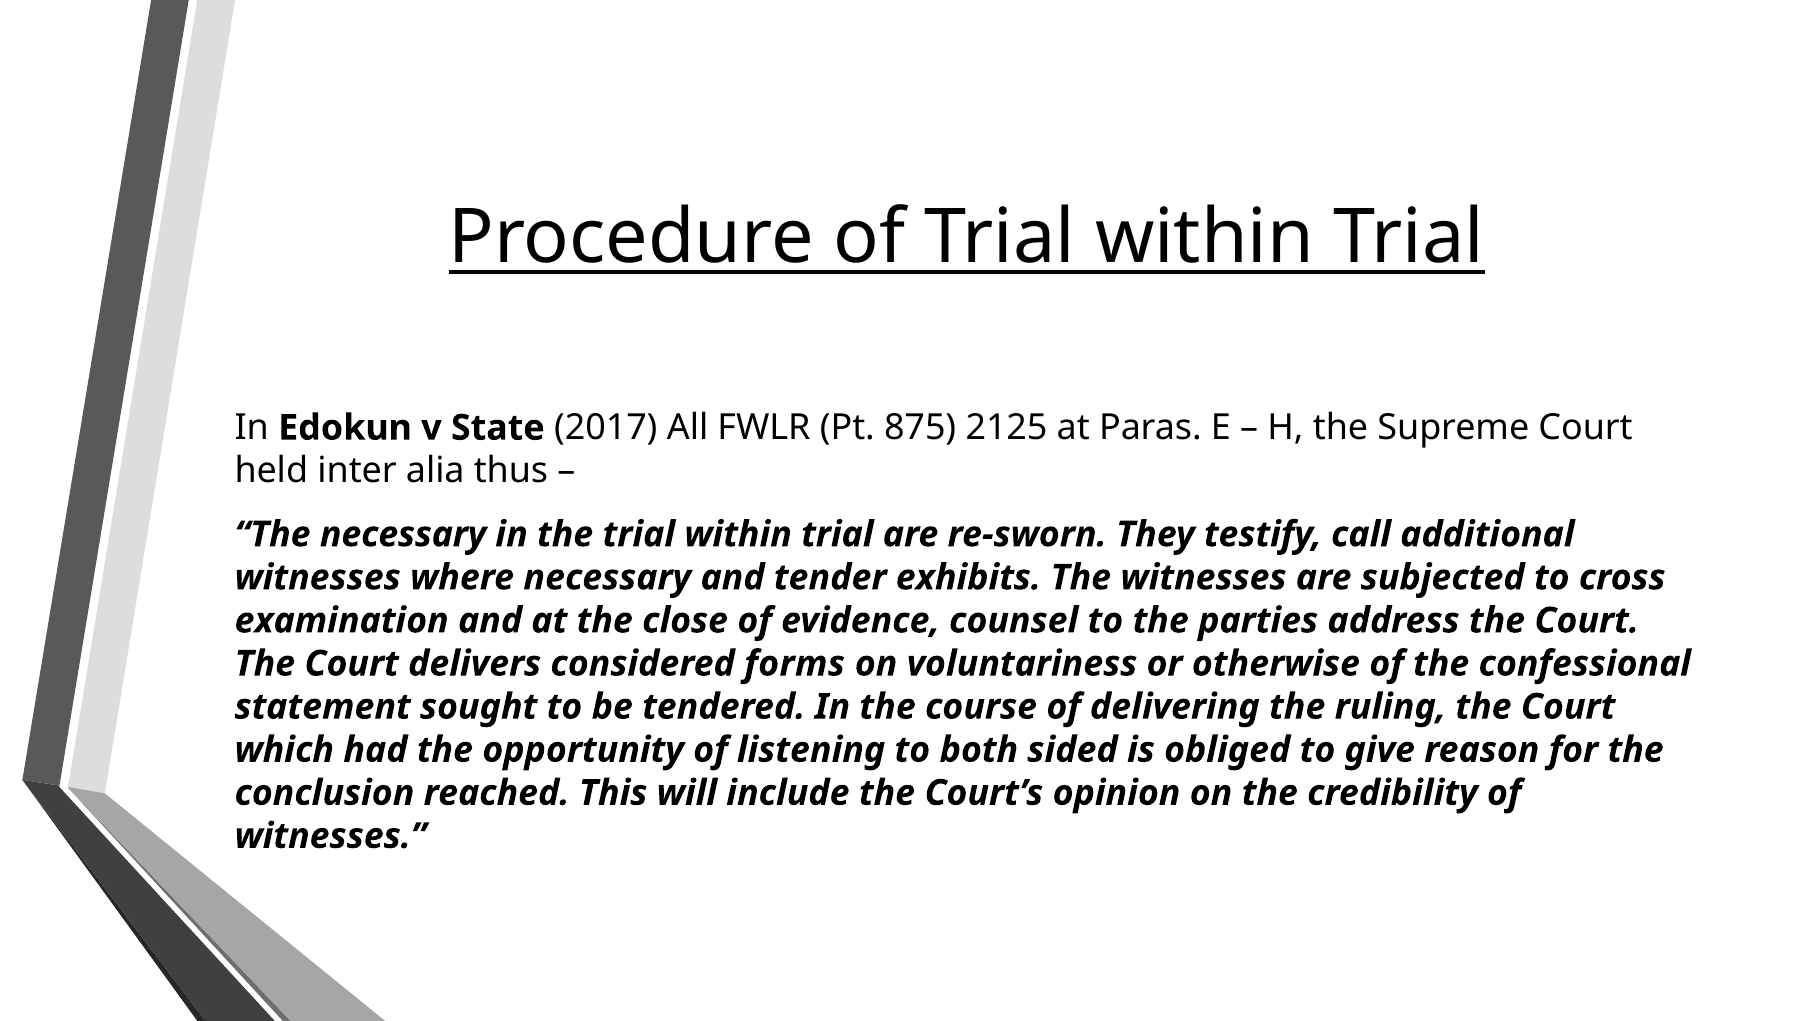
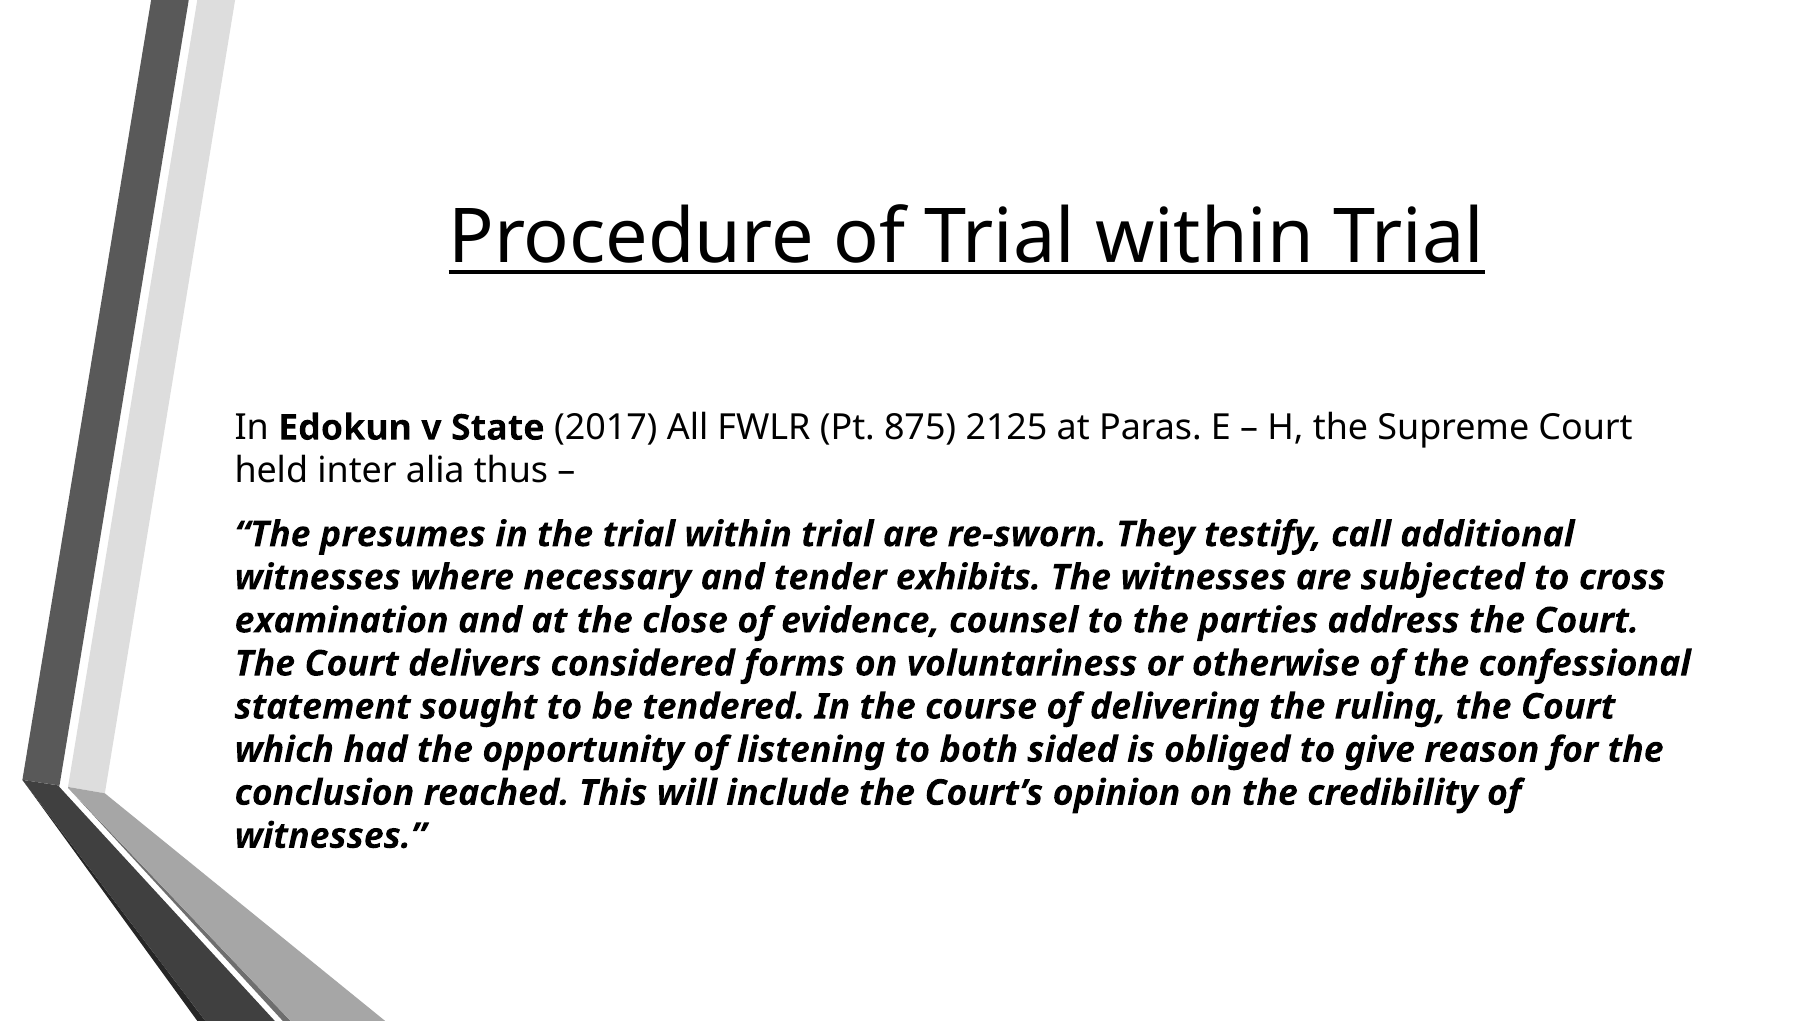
The necessary: necessary -> presumes
